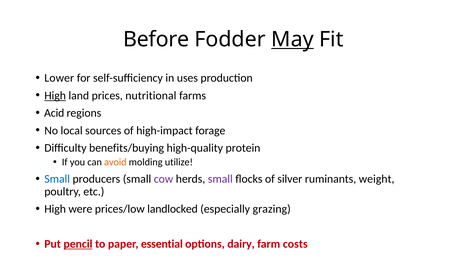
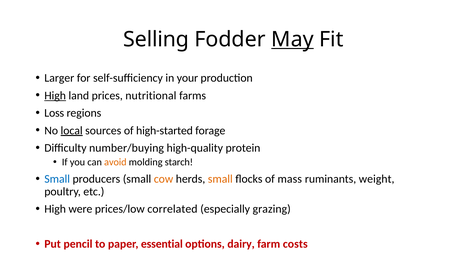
Before: Before -> Selling
Lower: Lower -> Larger
uses: uses -> your
Acid: Acid -> Loss
local underline: none -> present
high-impact: high-impact -> high-started
benefits/buying: benefits/buying -> number/buying
utilize: utilize -> starch
cow colour: purple -> orange
small at (220, 179) colour: purple -> orange
silver: silver -> mass
landlocked: landlocked -> correlated
pencil underline: present -> none
